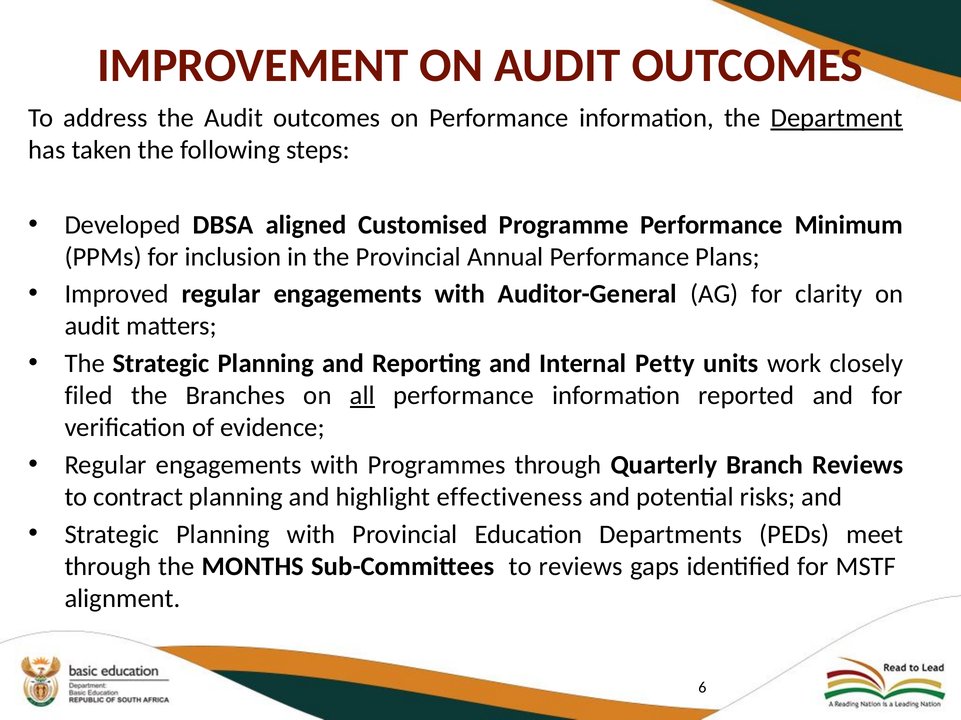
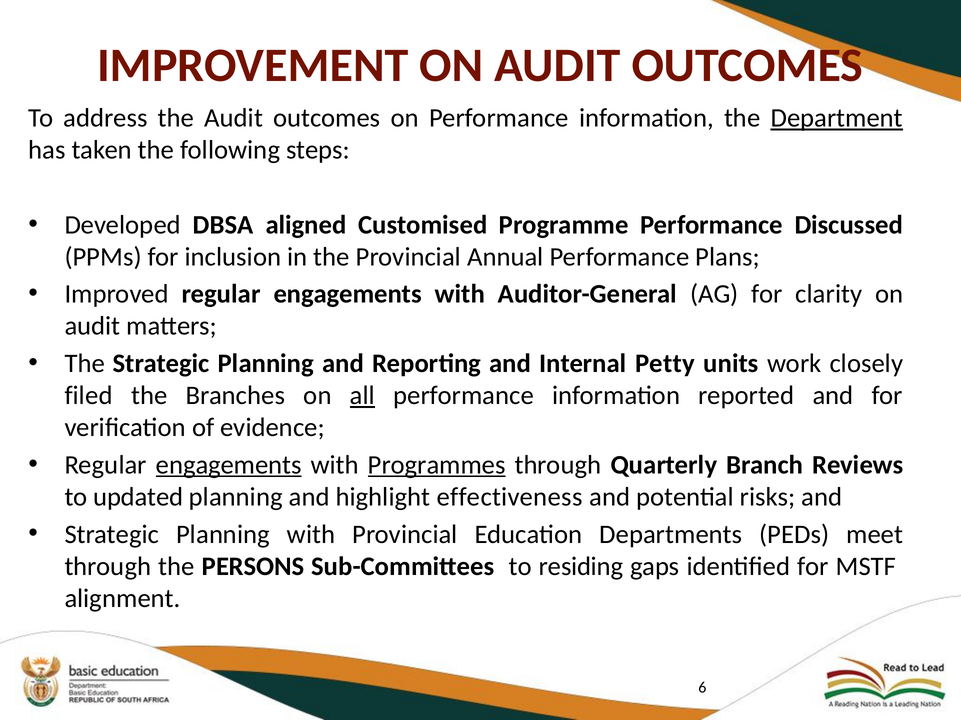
Minimum: Minimum -> Discussed
engagements at (229, 465) underline: none -> present
Programmes underline: none -> present
contract: contract -> updated
MONTHS: MONTHS -> PERSONS
to reviews: reviews -> residing
